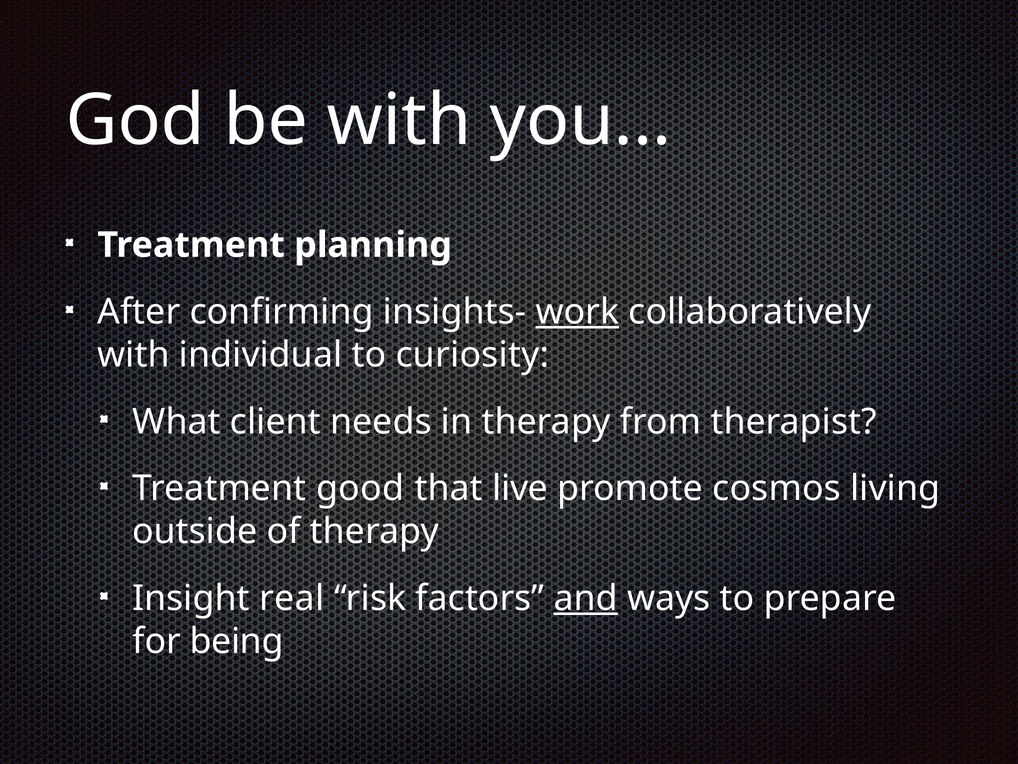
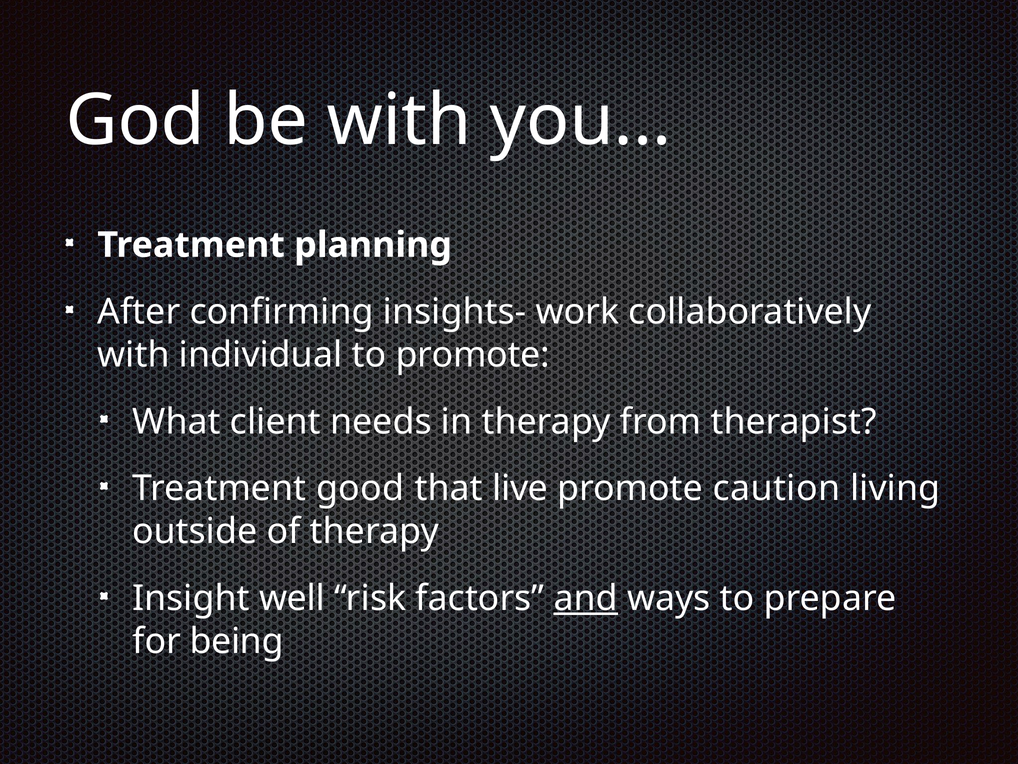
work underline: present -> none
to curiosity: curiosity -> promote
cosmos: cosmos -> caution
real: real -> well
